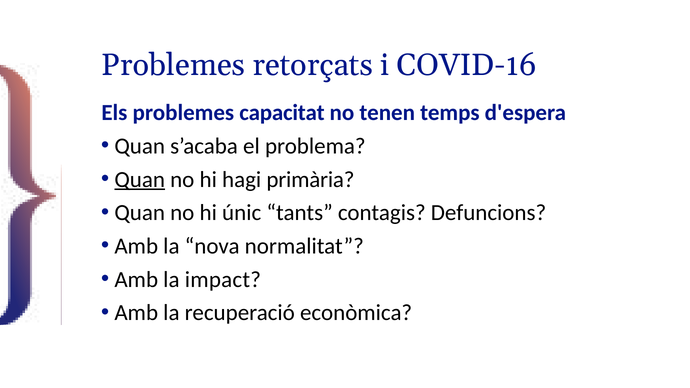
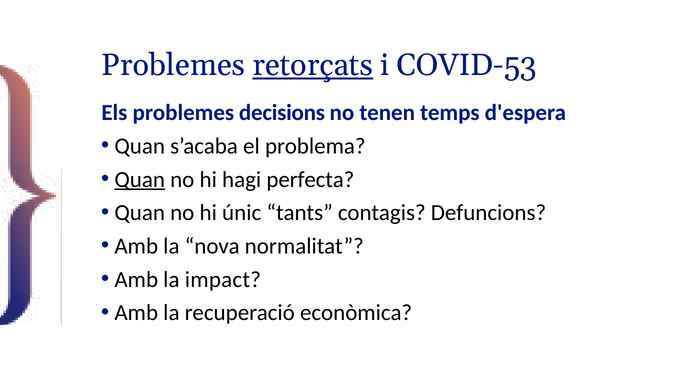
retorçats underline: none -> present
COVID-16: COVID-16 -> COVID-53
capacitat: capacitat -> decisions
primària: primària -> perfecta
